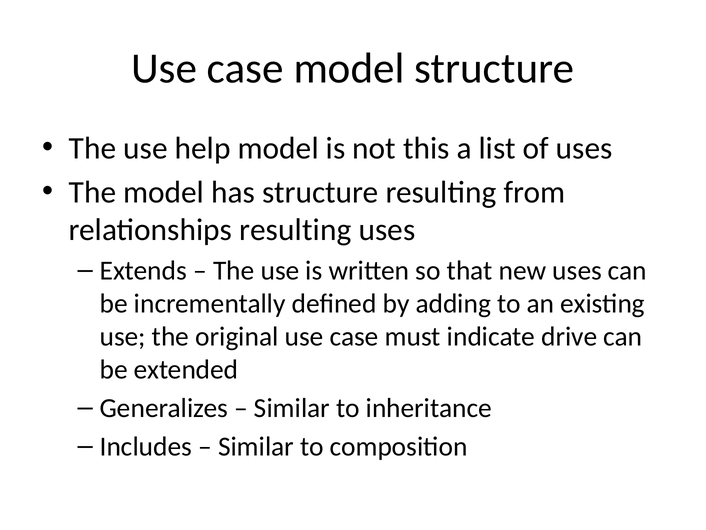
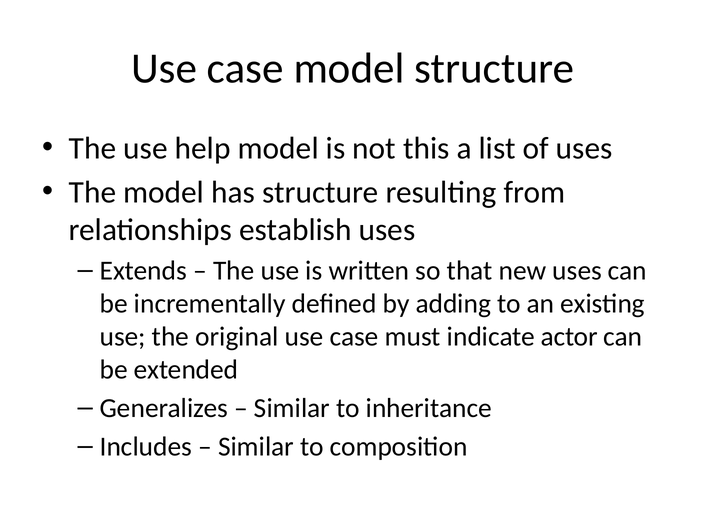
relationships resulting: resulting -> establish
drive: drive -> actor
